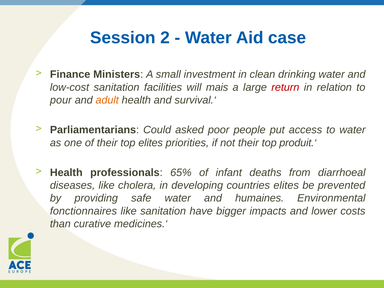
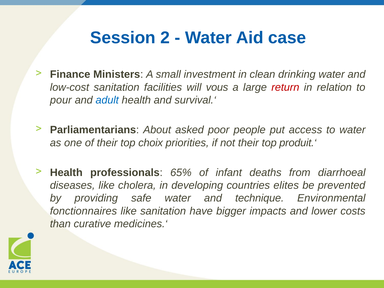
mais: mais -> vous
adult colour: orange -> blue
Could: Could -> About
top elites: elites -> choix
humaines: humaines -> technique
